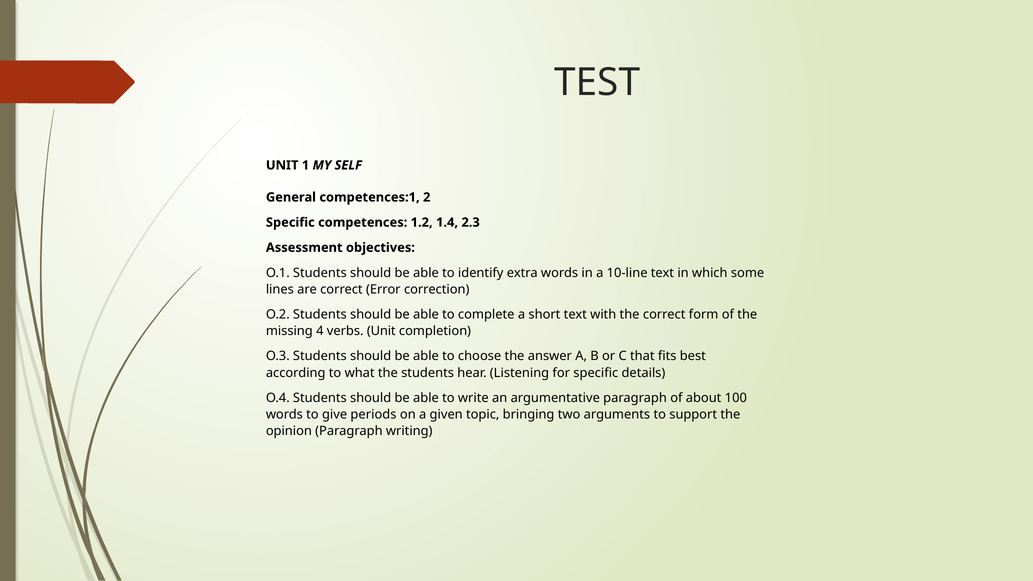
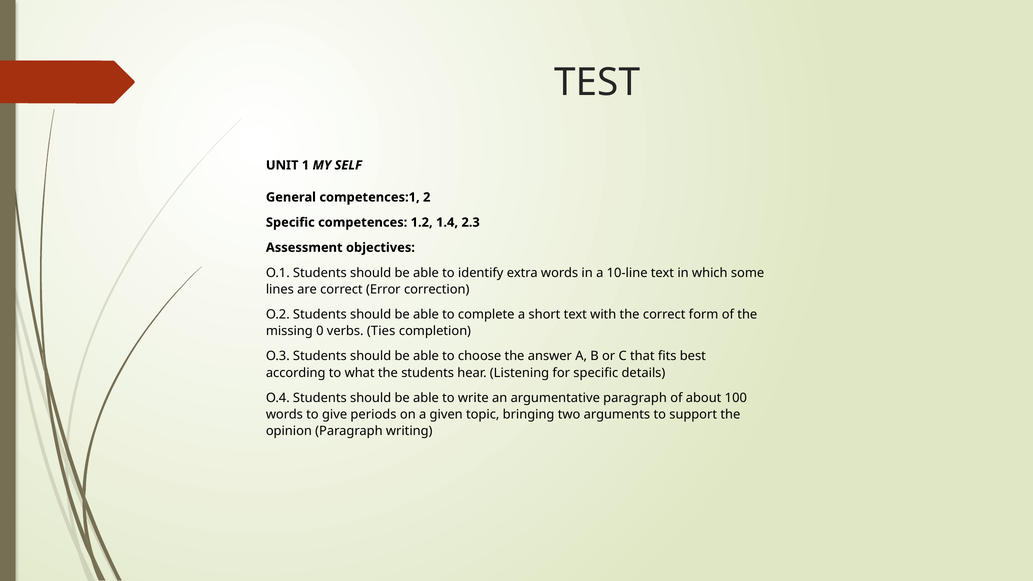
4: 4 -> 0
verbs Unit: Unit -> Ties
